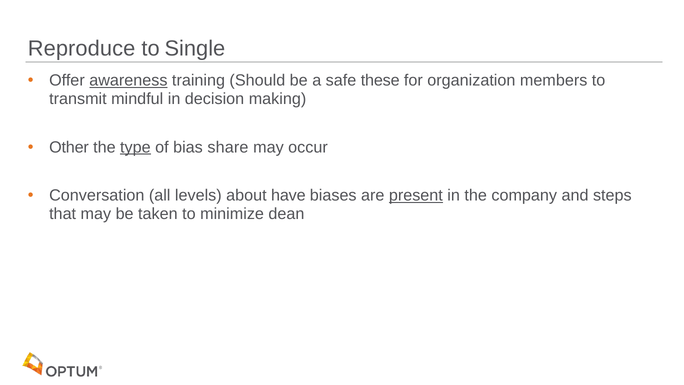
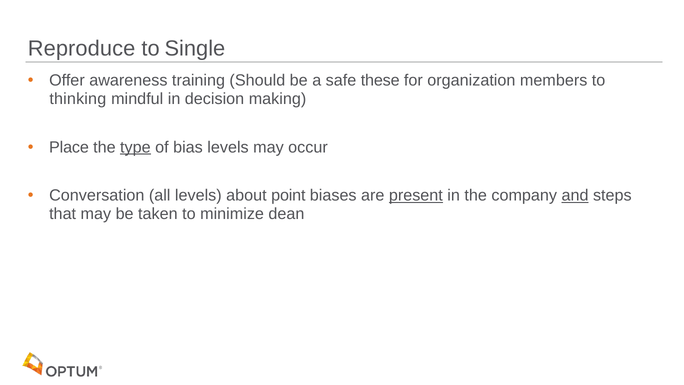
awareness underline: present -> none
transmit: transmit -> thinking
Other: Other -> Place
bias share: share -> levels
have: have -> point
and underline: none -> present
